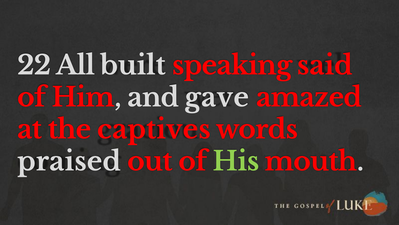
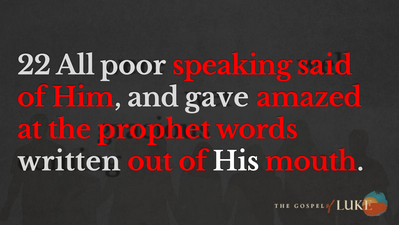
built: built -> poor
captives: captives -> prophet
praised: praised -> written
His colour: light green -> white
